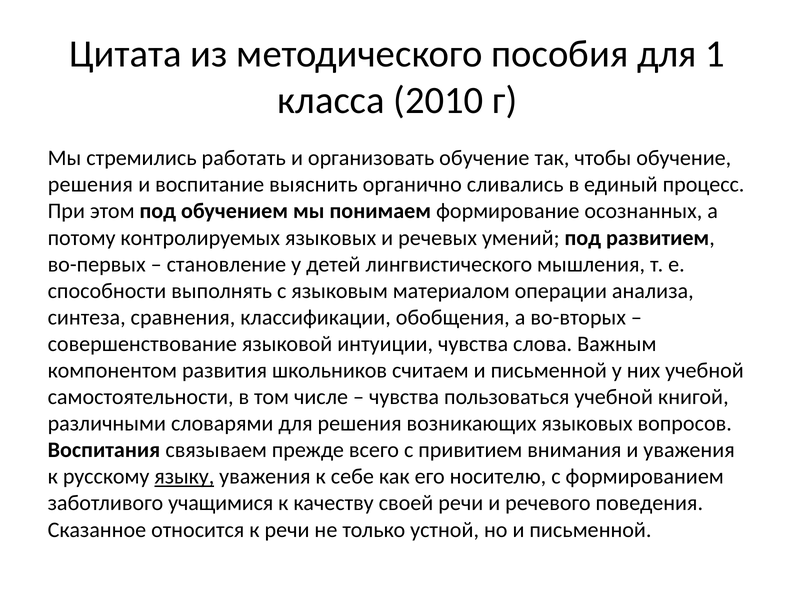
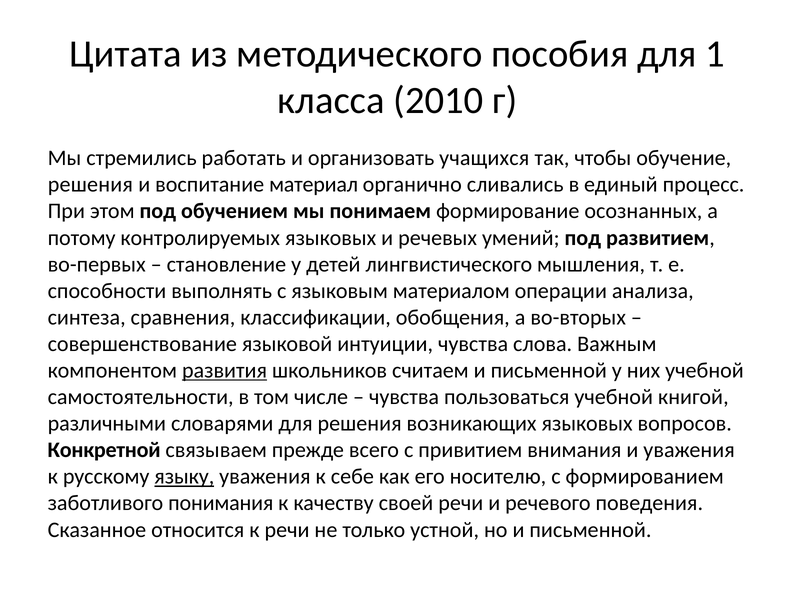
организовать обучение: обучение -> учащихся
выяснить: выяснить -> материал
развития underline: none -> present
Воспитания: Воспитания -> Конкретной
учащимися: учащимися -> понимания
